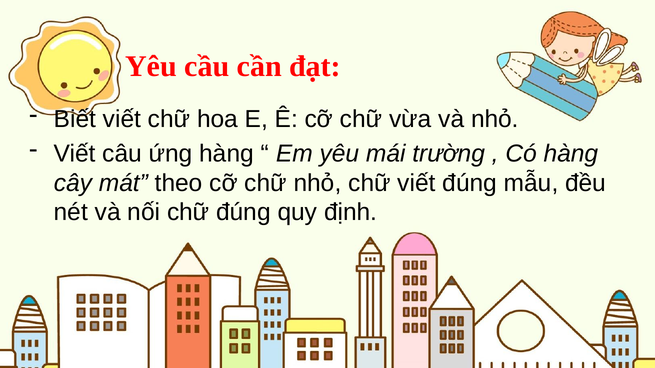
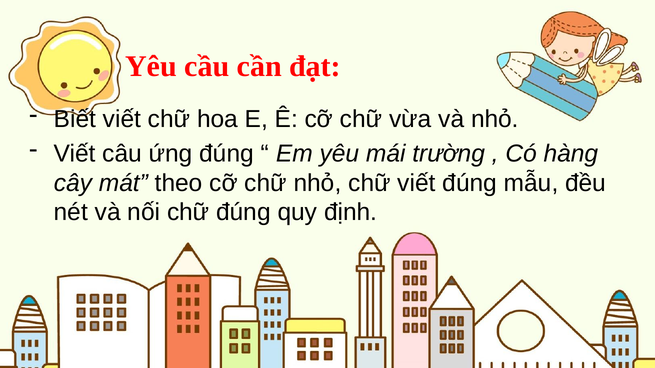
ứng hàng: hàng -> đúng
